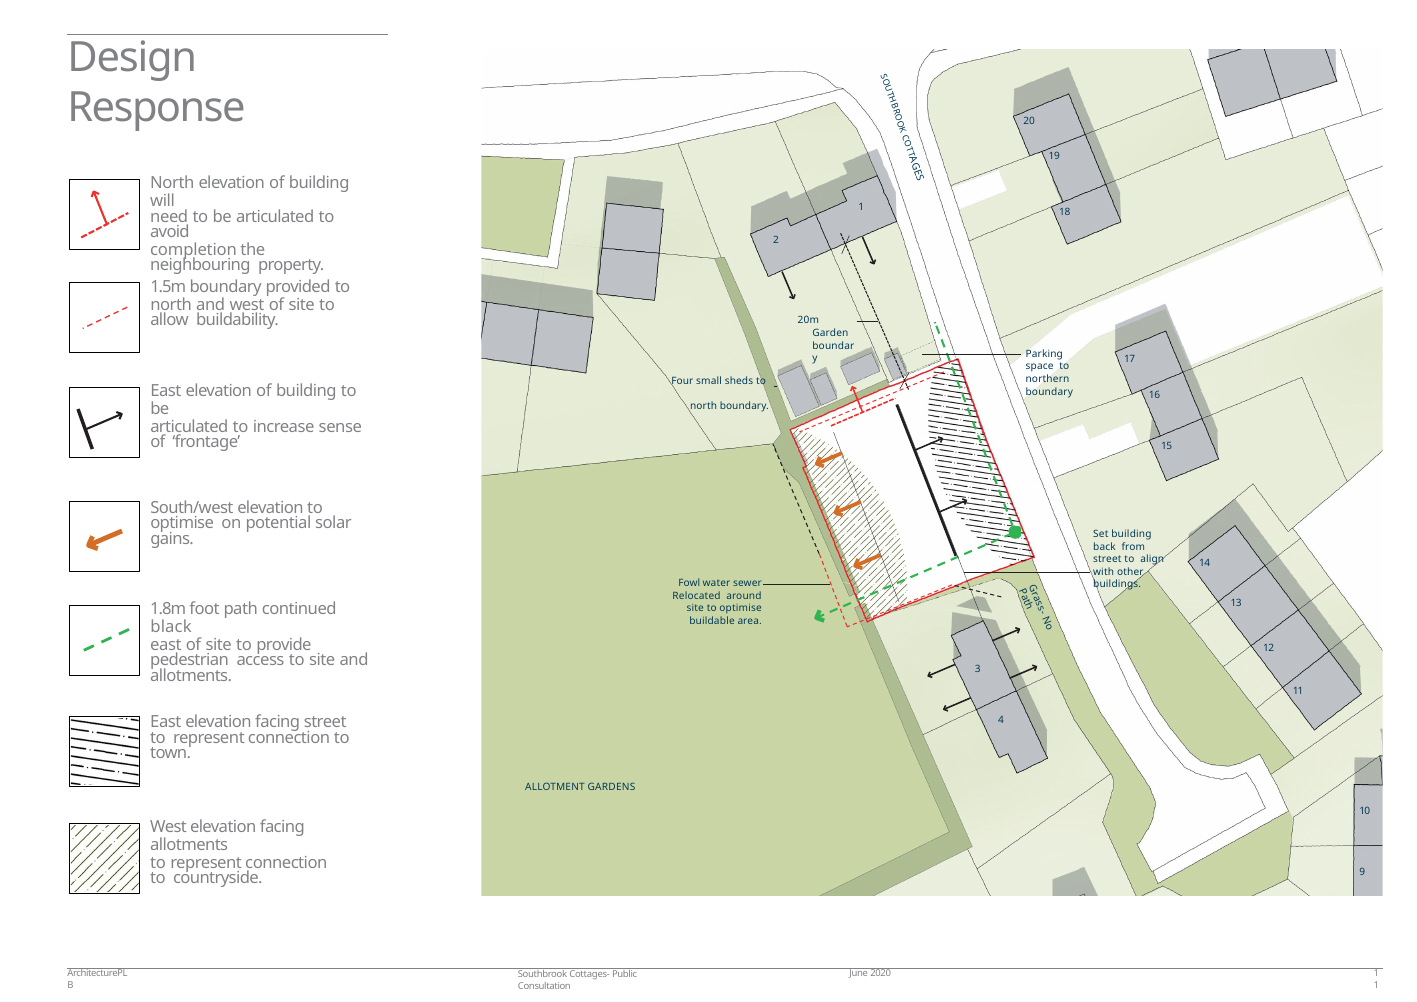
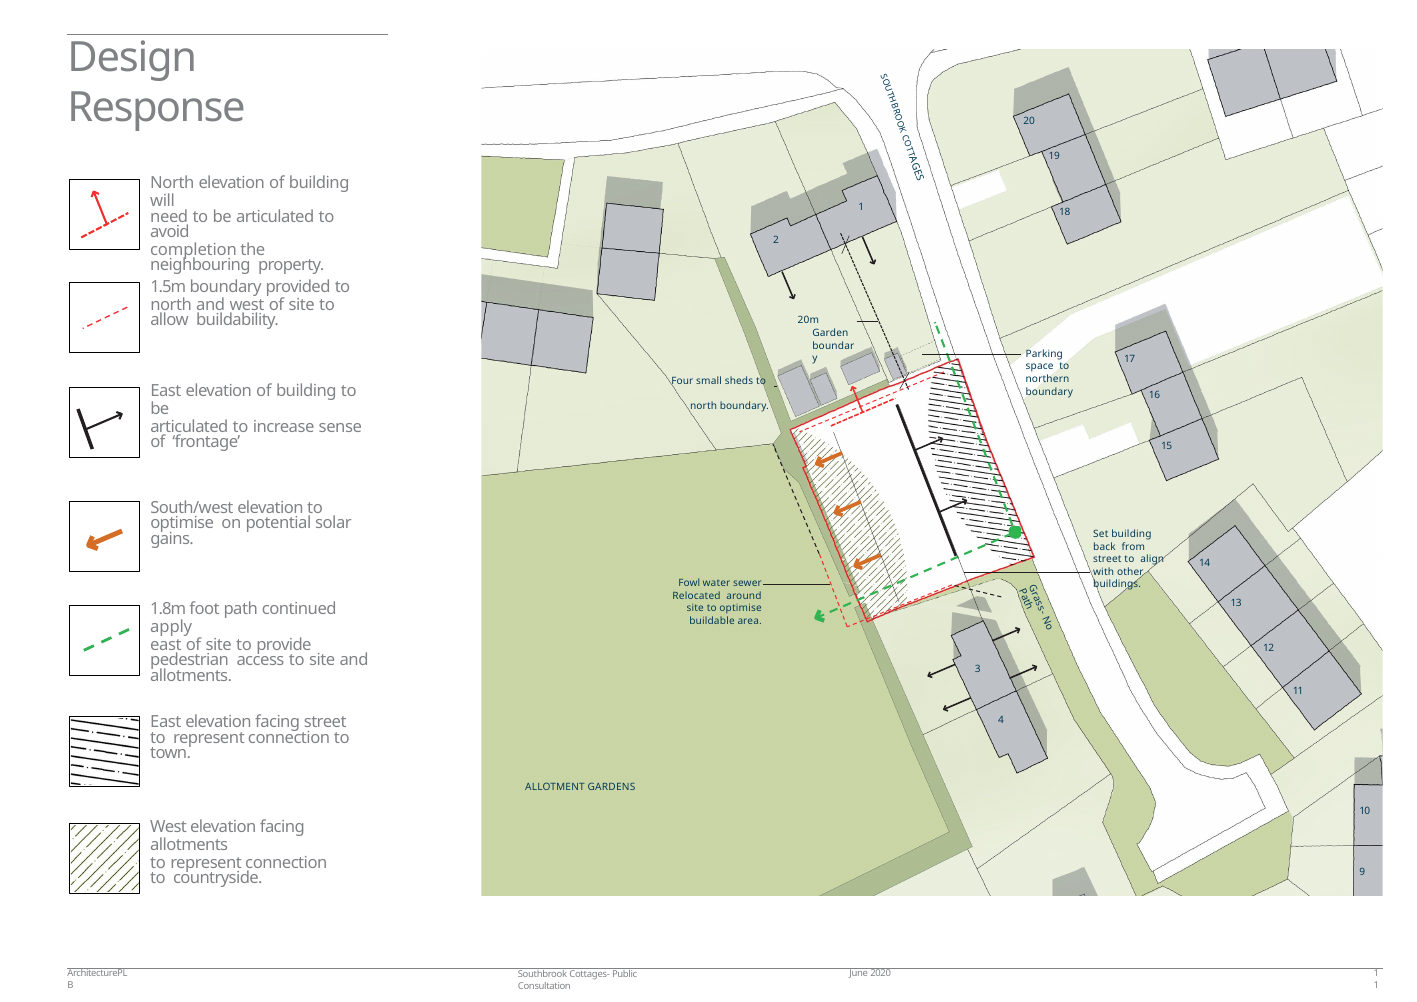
black: black -> apply
